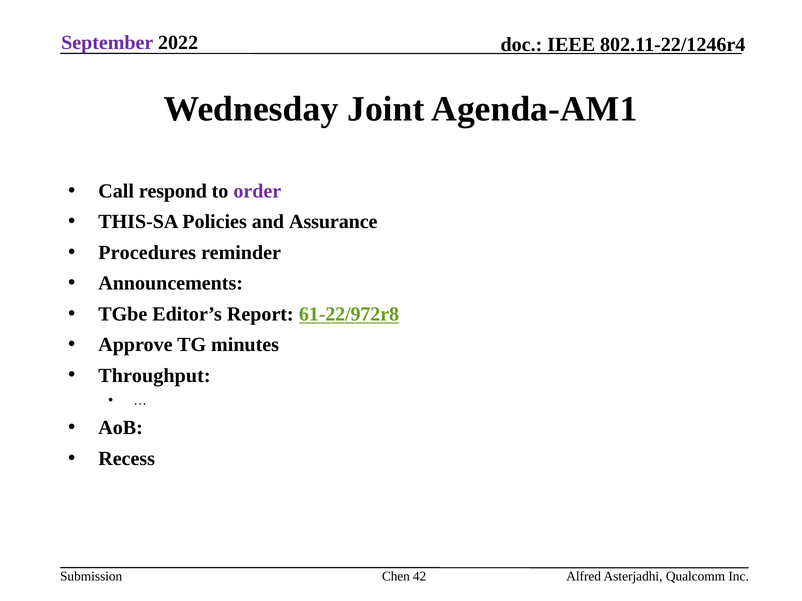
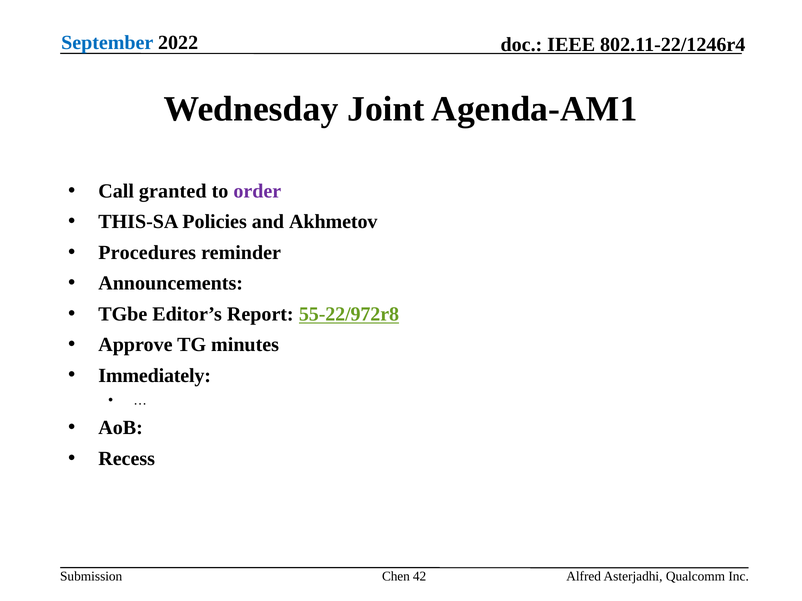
September colour: purple -> blue
respond: respond -> granted
Assurance: Assurance -> Akhmetov
61-22/972r8: 61-22/972r8 -> 55-22/972r8
Throughput: Throughput -> Immediately
